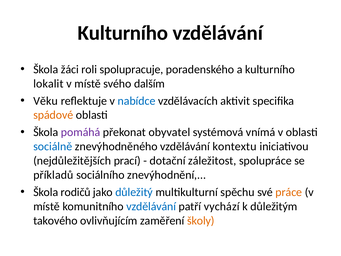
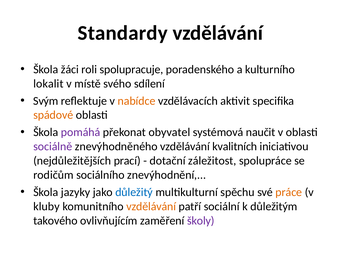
Kulturního at (123, 33): Kulturního -> Standardy
dalším: dalším -> sdílení
Věku: Věku -> Svým
nabídce colour: blue -> orange
vnímá: vnímá -> naučit
sociálně colour: blue -> purple
kontextu: kontextu -> kvalitních
příkladů: příkladů -> rodičům
rodičů: rodičů -> jazyky
místě at (47, 206): místě -> kluby
vzdělávání at (151, 206) colour: blue -> orange
vychází: vychází -> sociální
školy colour: orange -> purple
